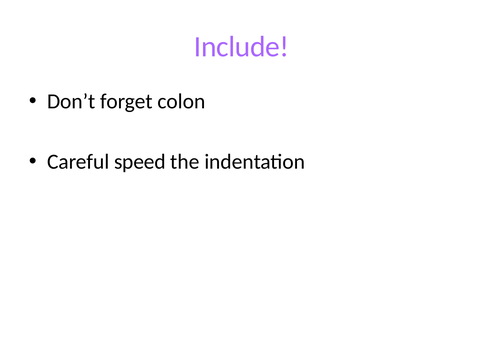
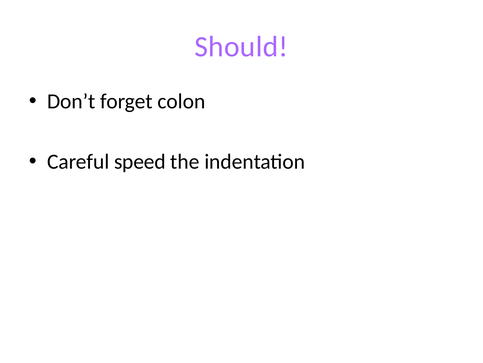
Include: Include -> Should
